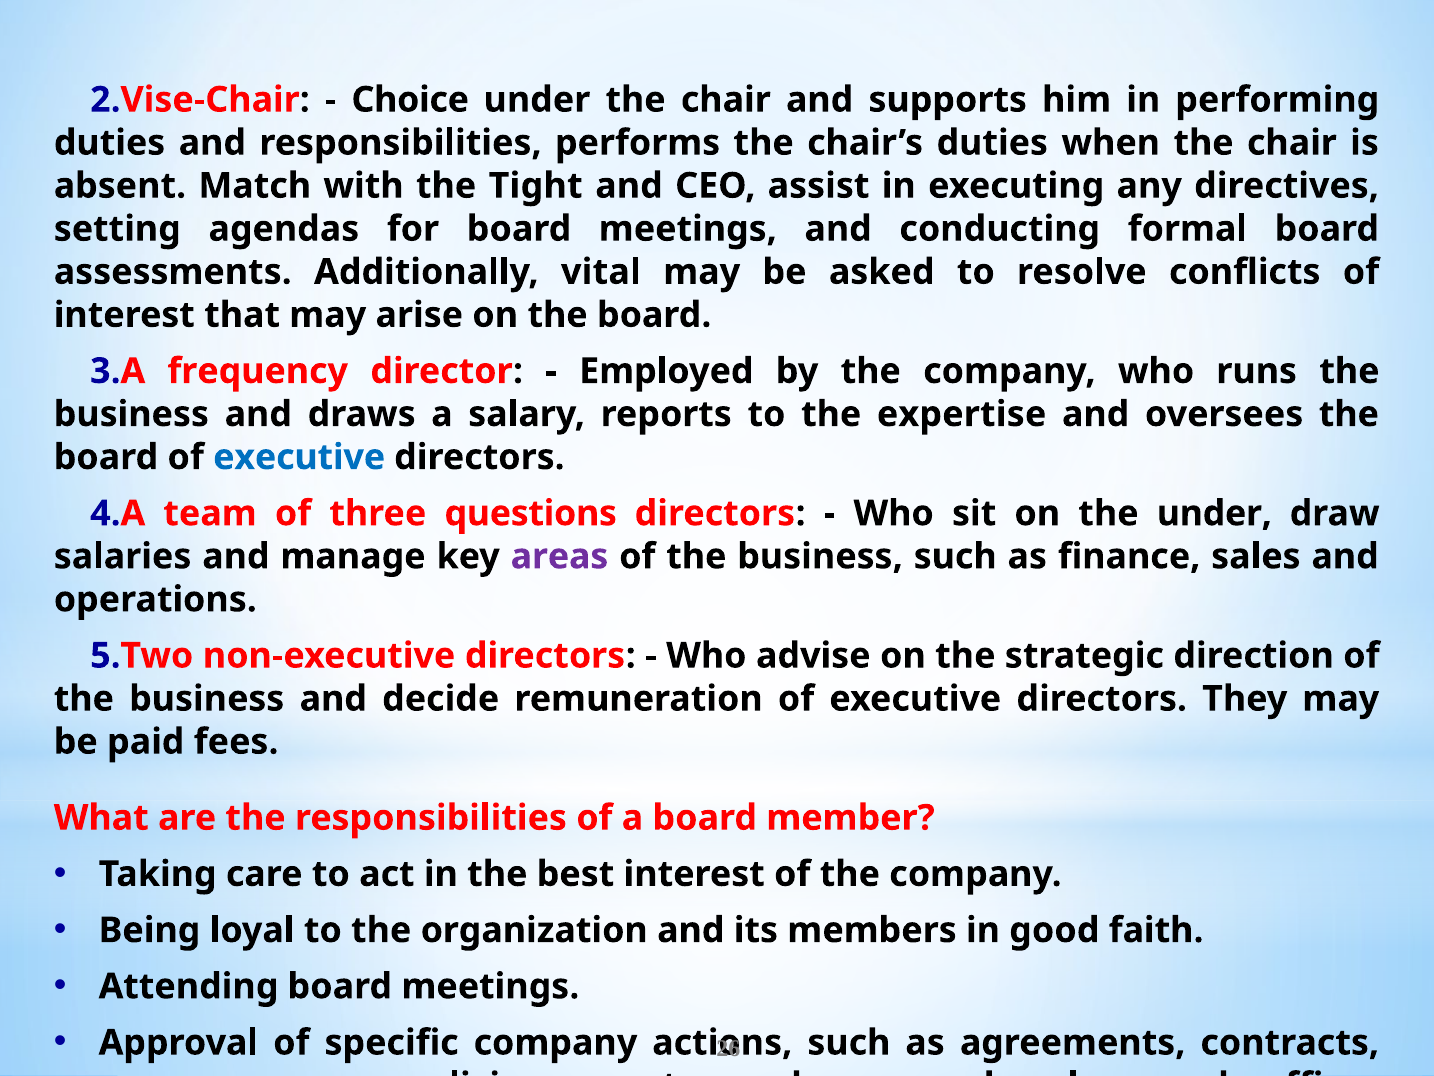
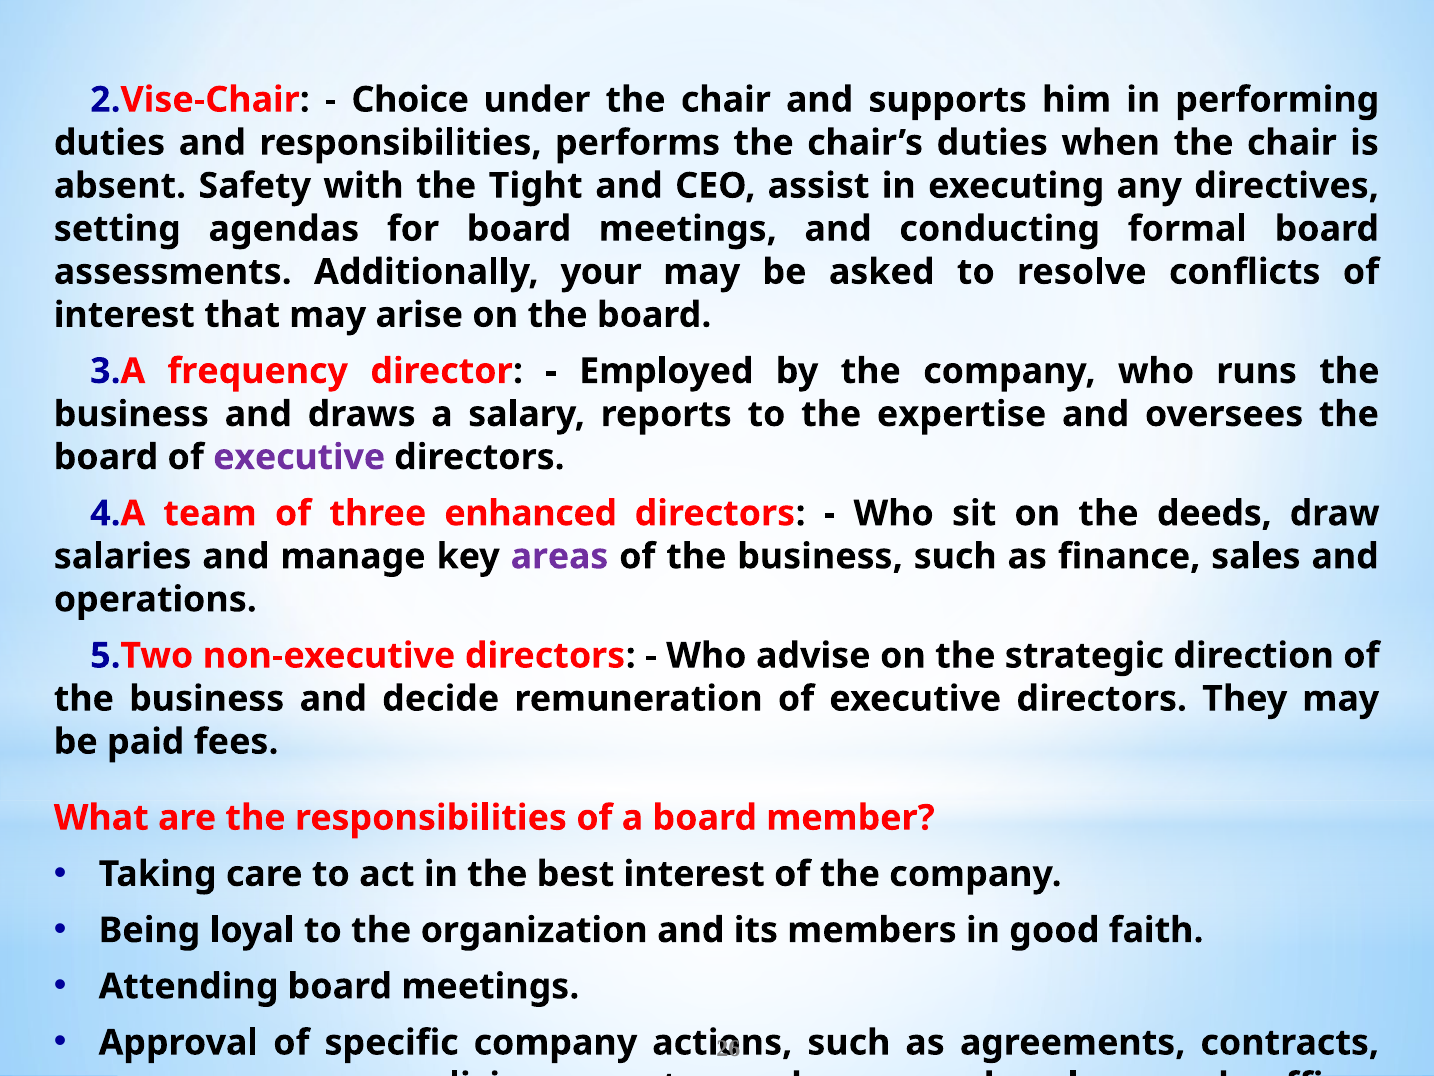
Match: Match -> Safety
vital: vital -> your
executive at (299, 457) colour: blue -> purple
questions: questions -> enhanced
the under: under -> deeds
